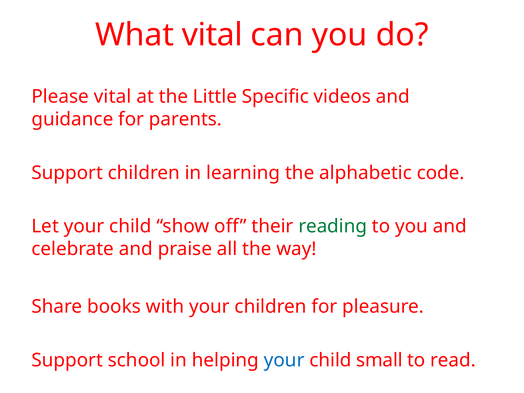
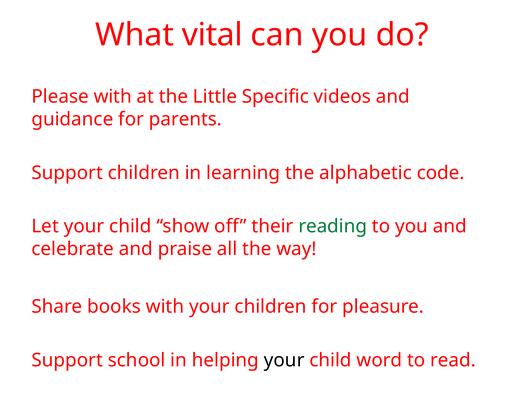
Please vital: vital -> with
your at (284, 360) colour: blue -> black
small: small -> word
